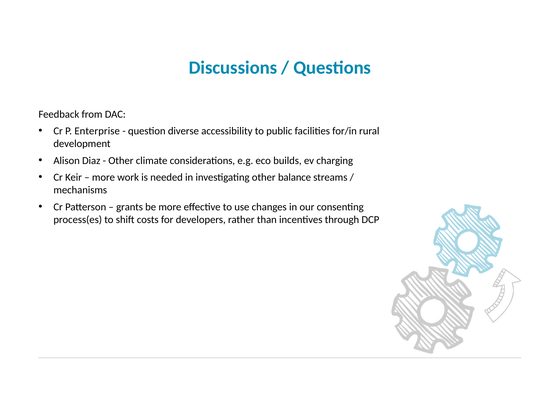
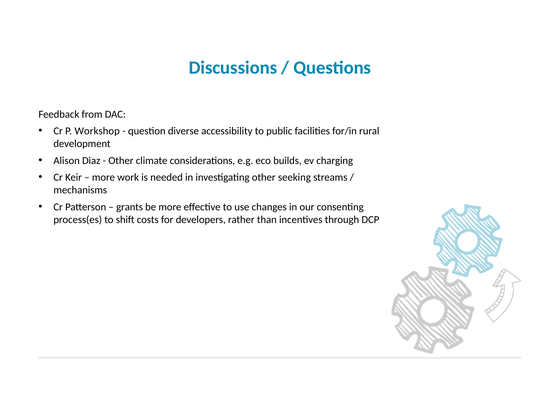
Enterprise: Enterprise -> Workshop
balance: balance -> seeking
